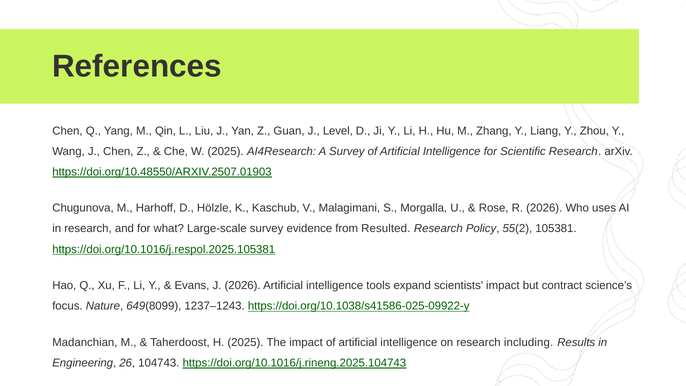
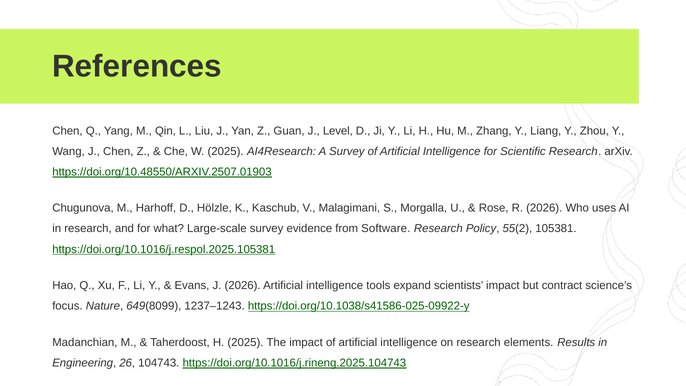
Resulted: Resulted -> Software
including: including -> elements
